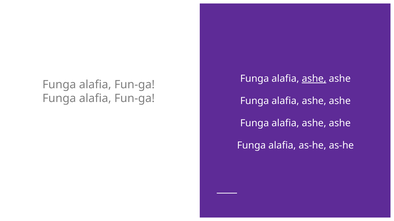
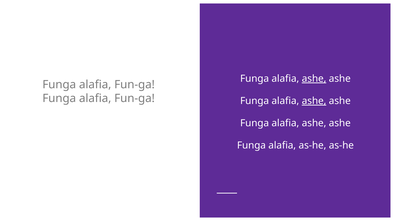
ashe at (314, 101) underline: none -> present
